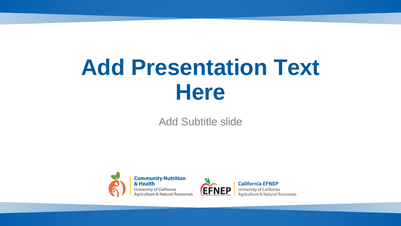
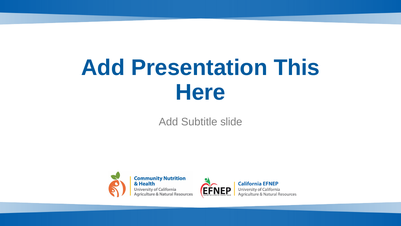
Text: Text -> This
